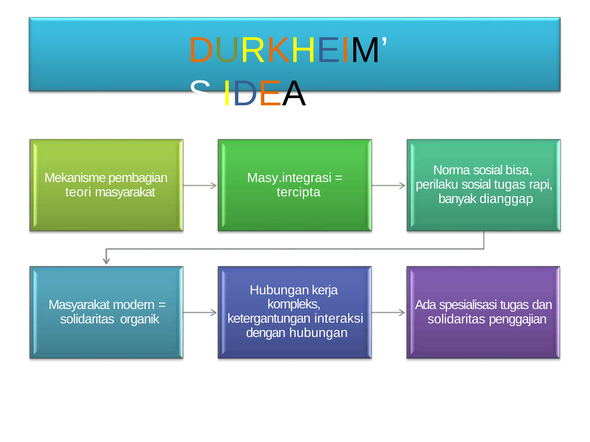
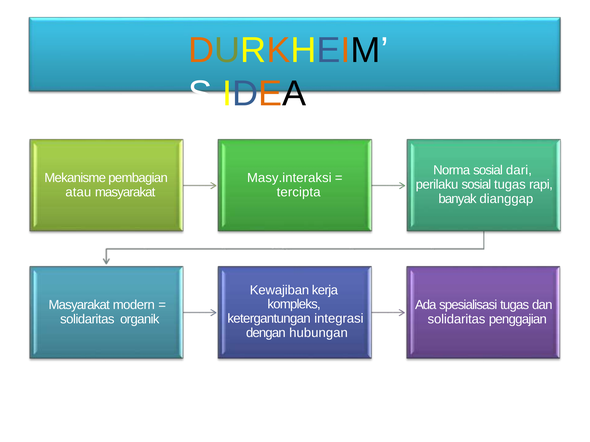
bisa: bisa -> dari
Masy.integrasi: Masy.integrasi -> Masy.interaksi
teori: teori -> atau
Hubungan at (280, 290): Hubungan -> Kewajiban
interaksi: interaksi -> integrasi
